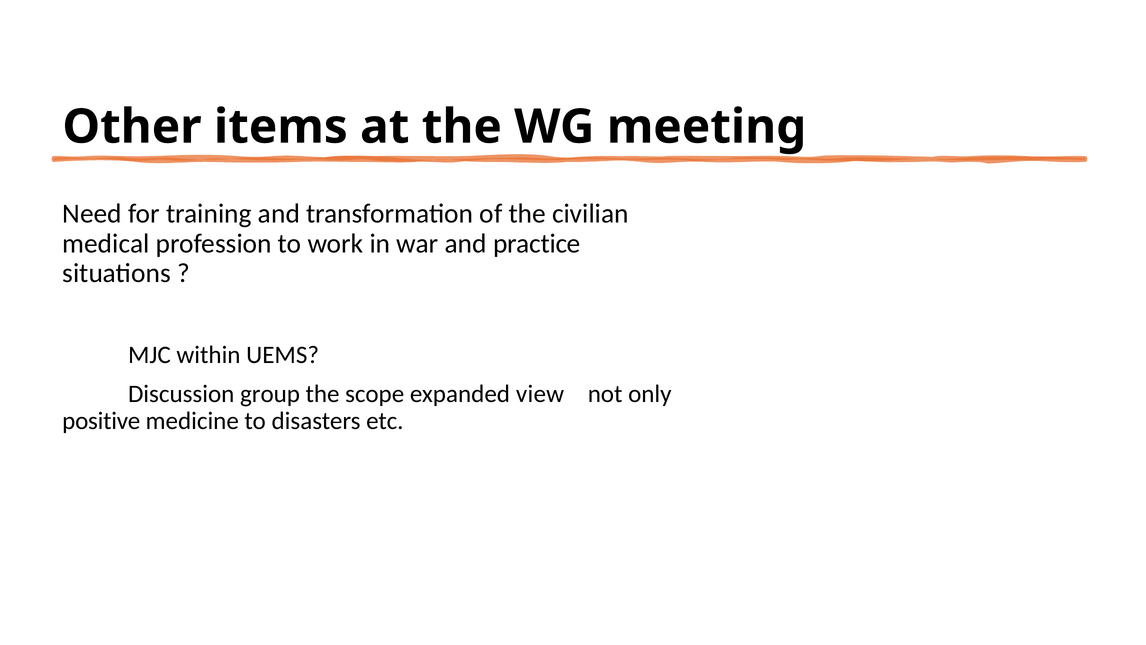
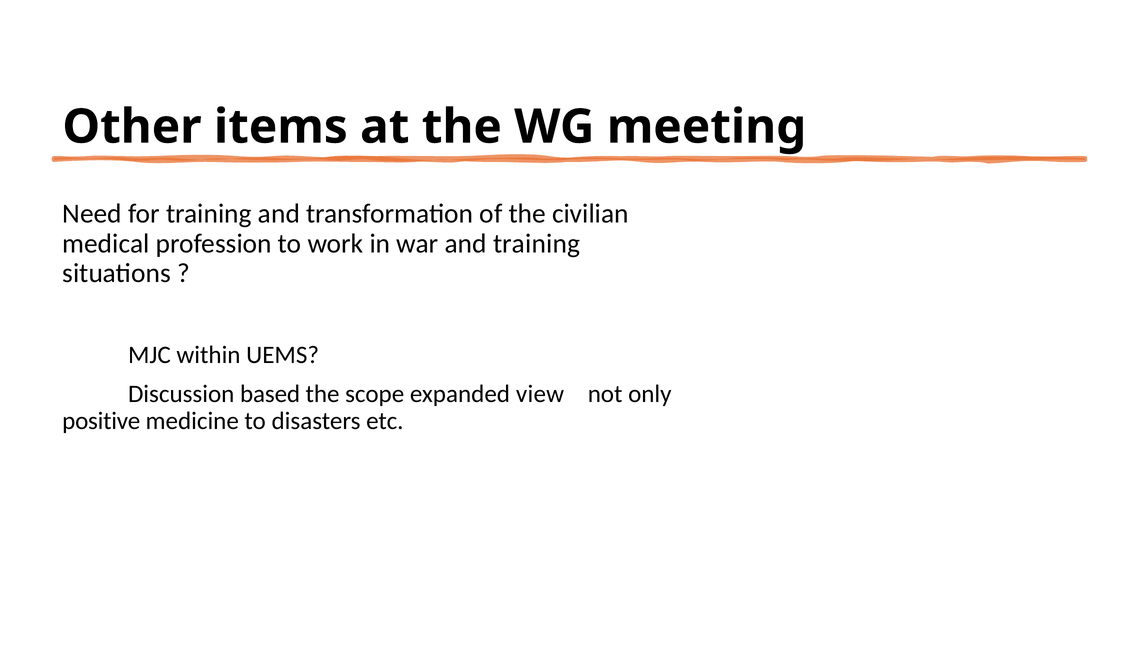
and practice: practice -> training
group: group -> based
